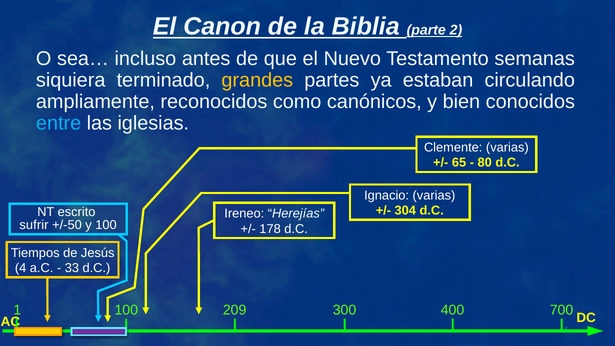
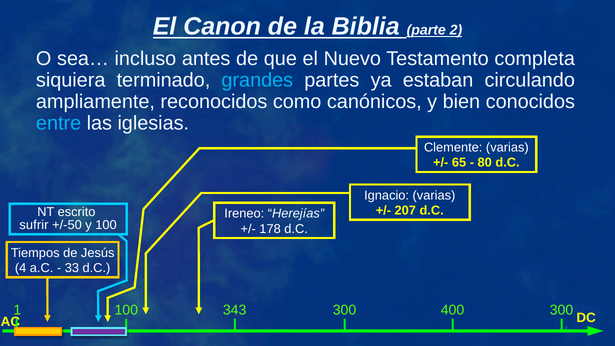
semanas: semanas -> completa
grandes colour: yellow -> light blue
304: 304 -> 207
209: 209 -> 343
400 700: 700 -> 300
